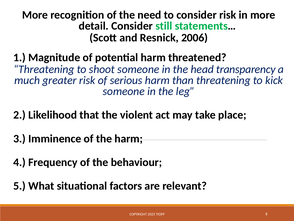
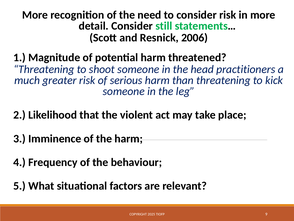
transparency: transparency -> practitioners
